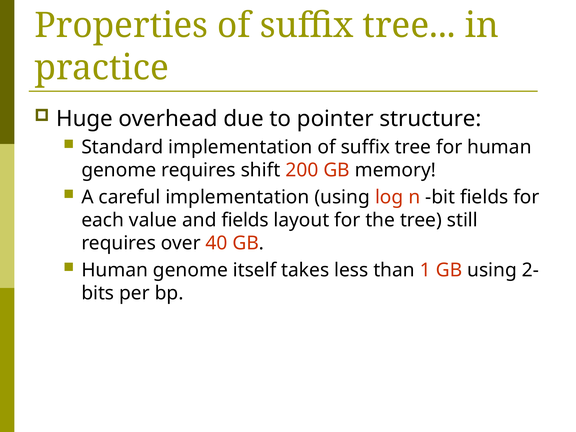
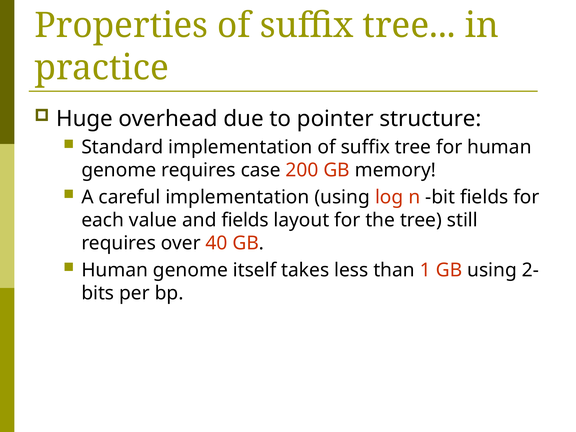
shift: shift -> case
